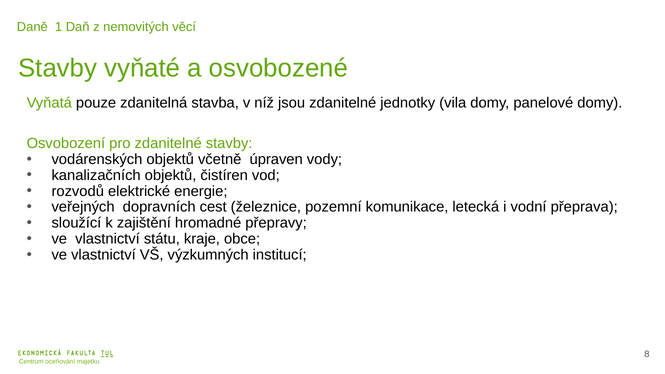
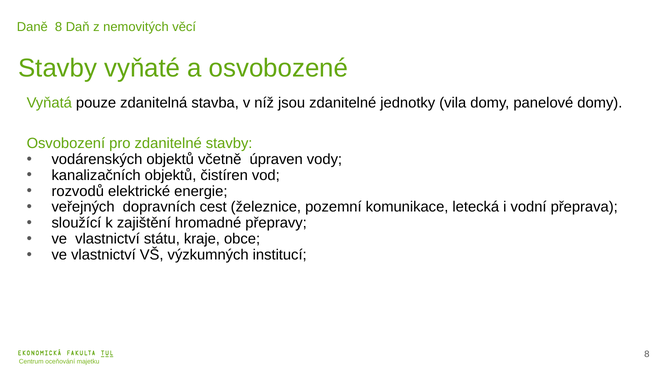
Daně 1: 1 -> 8
